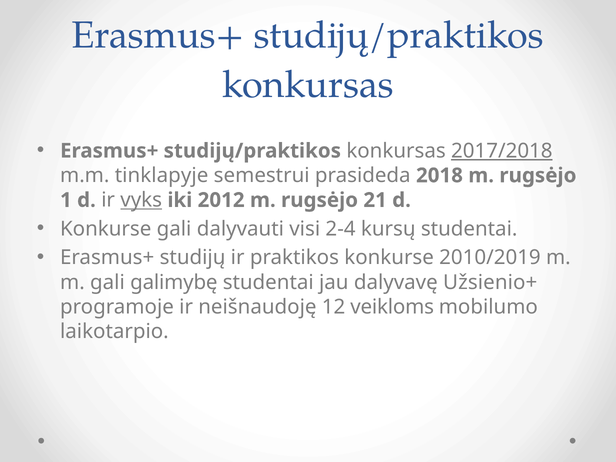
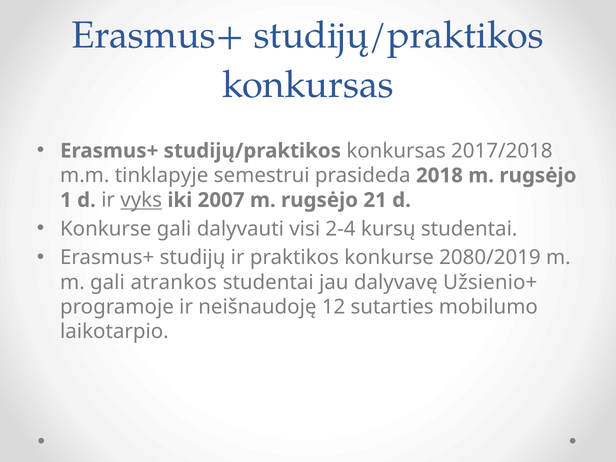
2017/2018 underline: present -> none
2012: 2012 -> 2007
2010/2019: 2010/2019 -> 2080/2019
galimybę: galimybę -> atrankos
veikloms: veikloms -> sutarties
